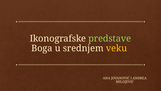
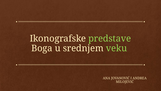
veku colour: yellow -> light green
